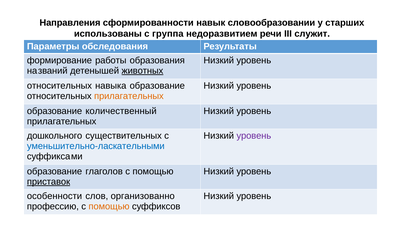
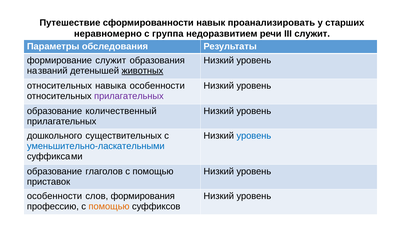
Направления: Направления -> Путешествие
словообразовании: словообразовании -> проанализировать
использованы: использованы -> неравномерно
формирование работы: работы -> служит
навыка образование: образование -> особенности
прилагательных at (129, 96) colour: orange -> purple
уровень at (254, 136) colour: purple -> blue
приставок underline: present -> none
организованно: организованно -> формирования
